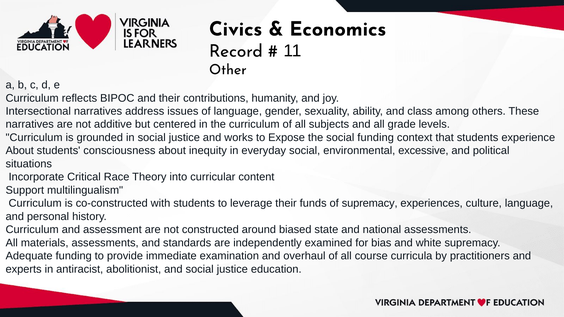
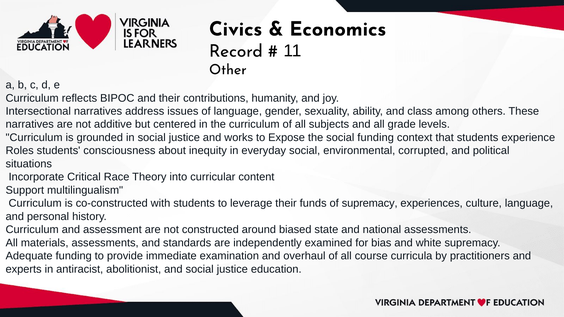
About at (20, 151): About -> Roles
excessive: excessive -> corrupted
